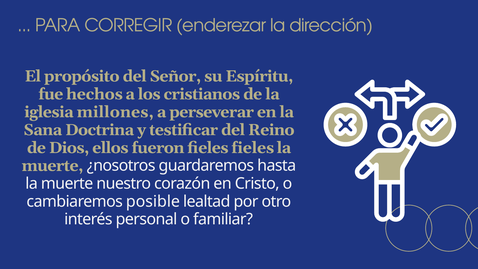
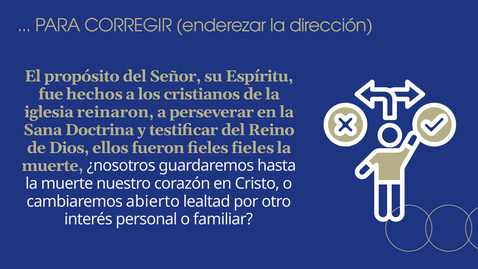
millones: millones -> reinaron
posible: posible -> abierto
